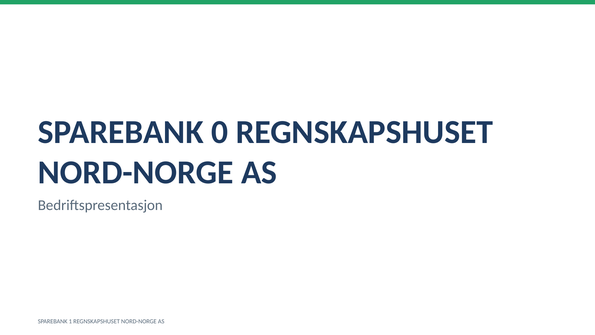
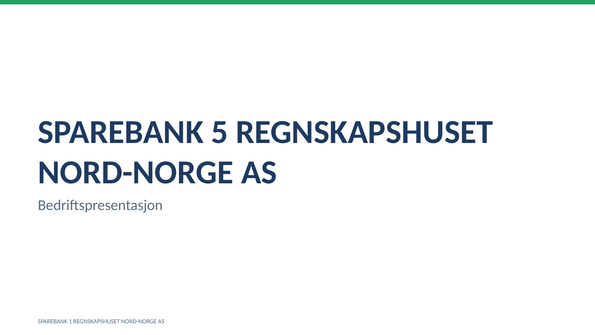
0: 0 -> 5
